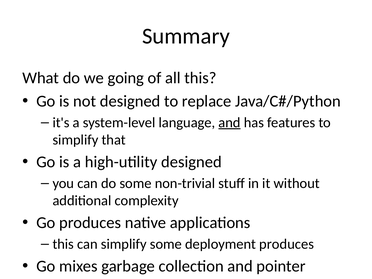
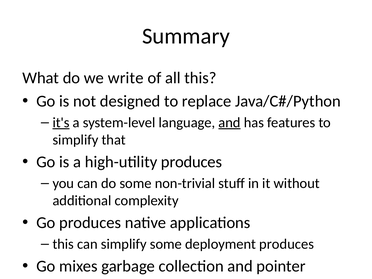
going: going -> write
it's underline: none -> present
high-utility designed: designed -> produces
